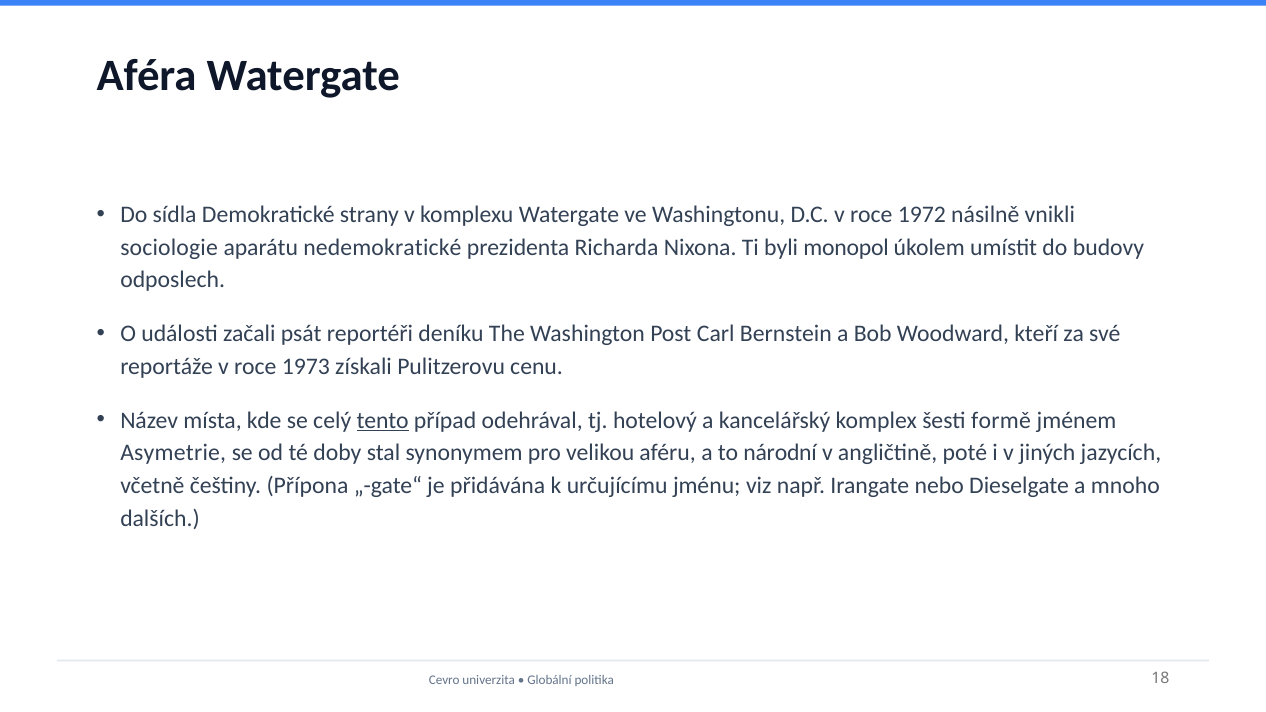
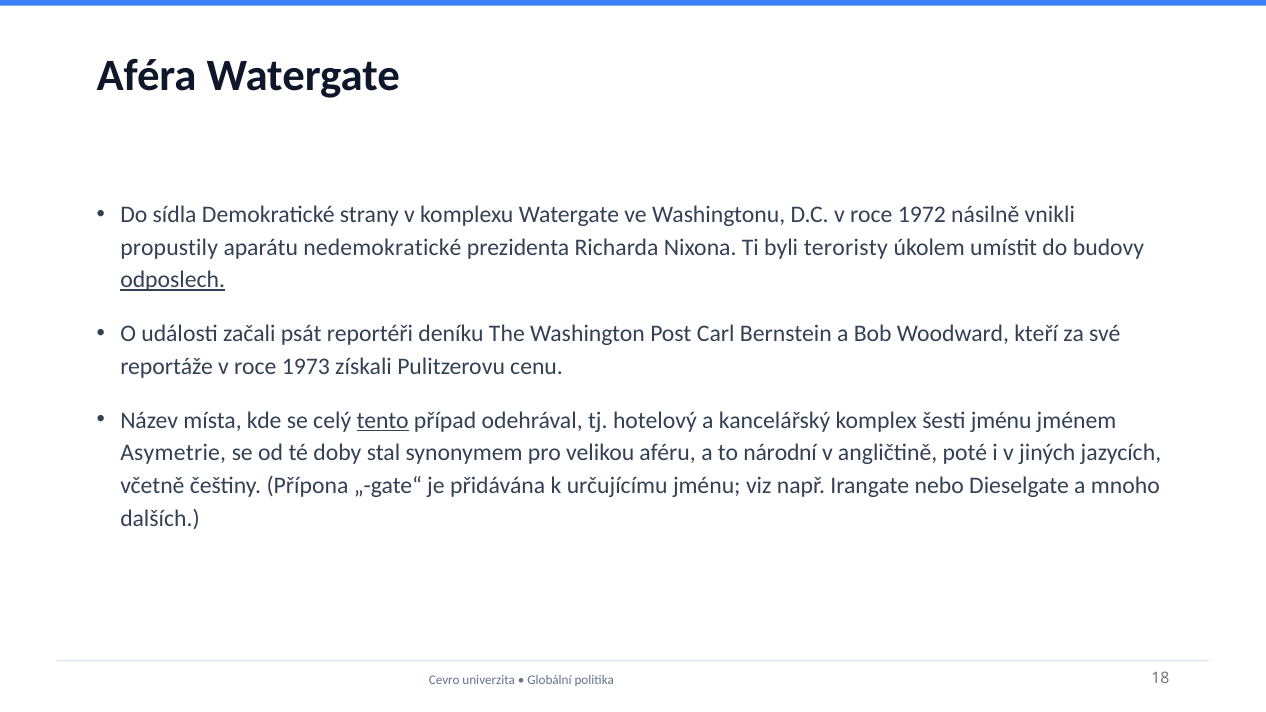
sociologie: sociologie -> propustily
monopol: monopol -> teroristy
odposlech underline: none -> present
šesti formě: formě -> jménu
